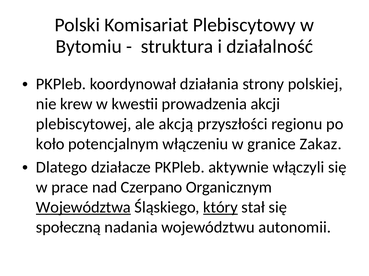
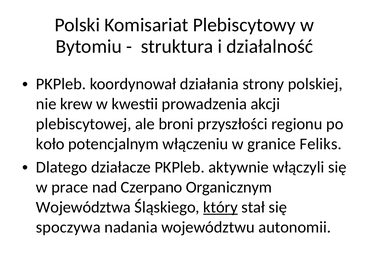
akcją: akcją -> broni
Zakaz: Zakaz -> Feliks
Województwa underline: present -> none
społeczną: społeczną -> spoczywa
